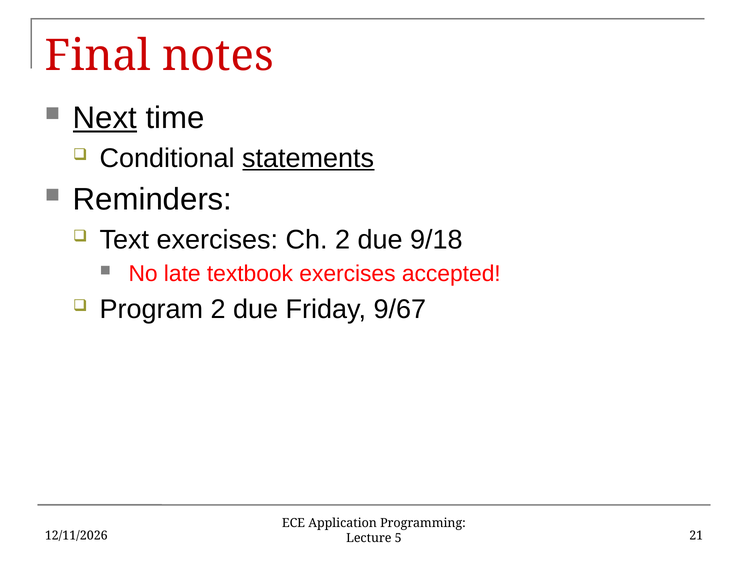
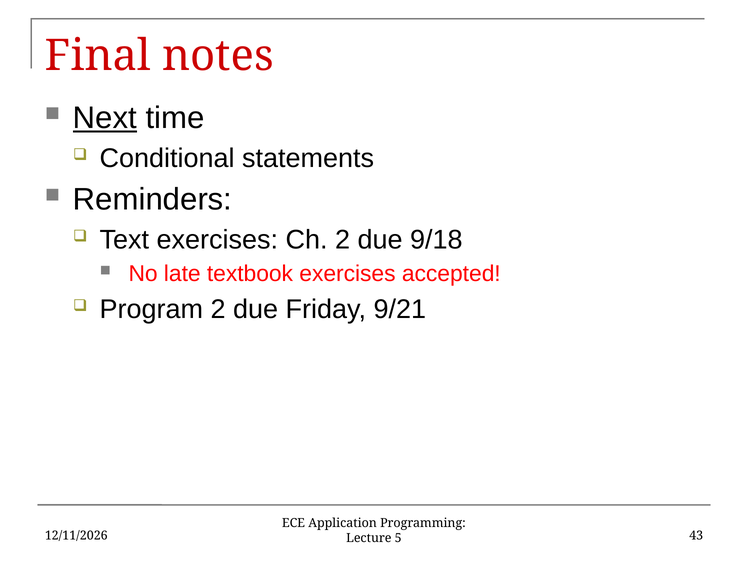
statements underline: present -> none
9/67: 9/67 -> 9/21
21: 21 -> 43
